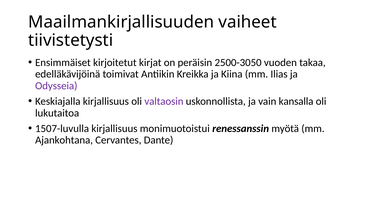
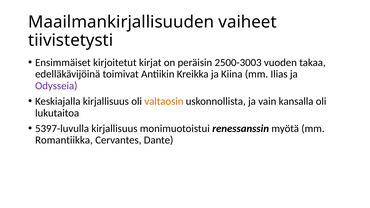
2500-3050: 2500-3050 -> 2500-3003
valtaosin colour: purple -> orange
1507-luvulla: 1507-luvulla -> 5397-luvulla
Ajankohtana: Ajankohtana -> Romantiikka
